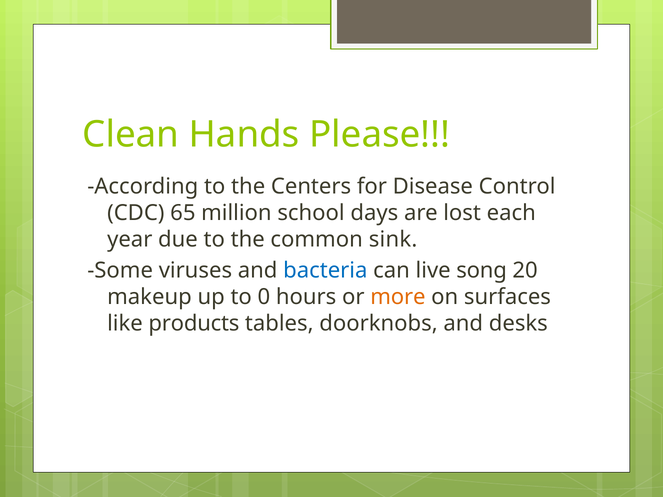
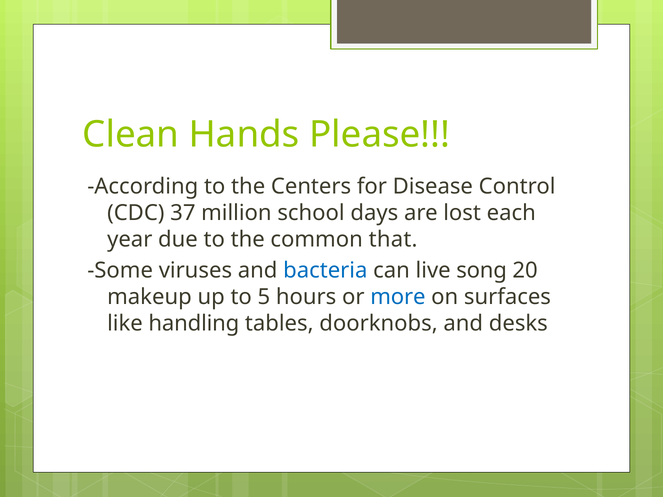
65: 65 -> 37
sink: sink -> that
0: 0 -> 5
more colour: orange -> blue
products: products -> handling
